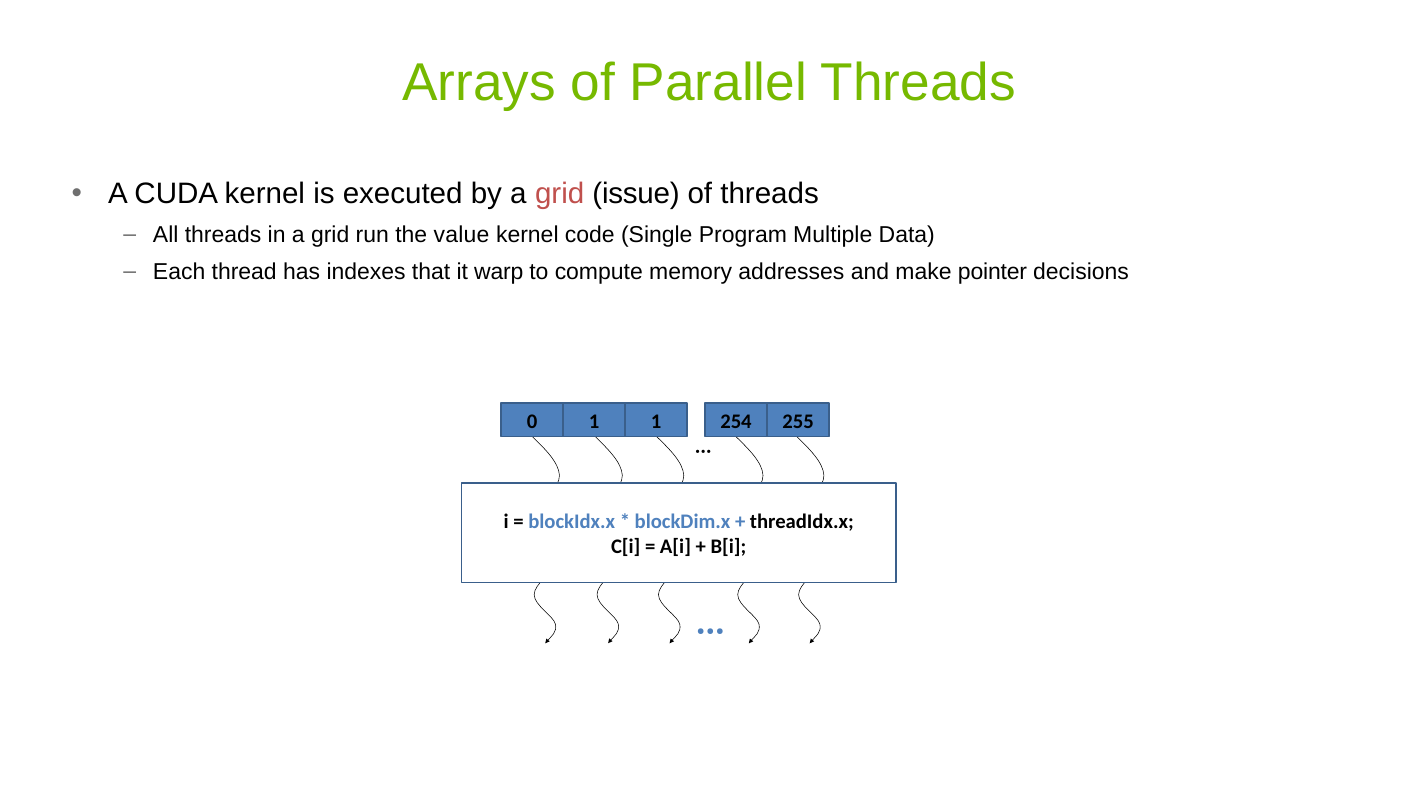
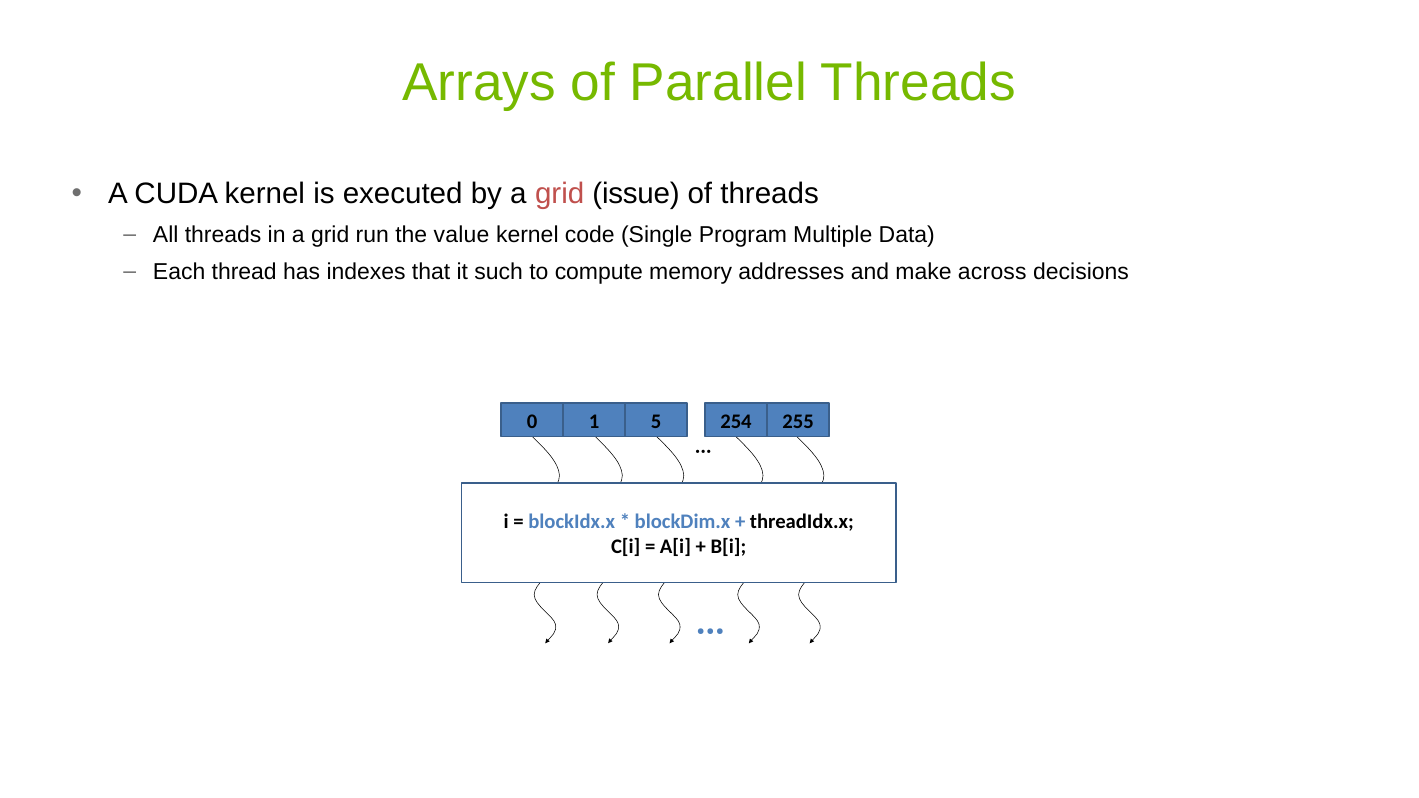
warp: warp -> such
pointer: pointer -> across
1 1: 1 -> 5
